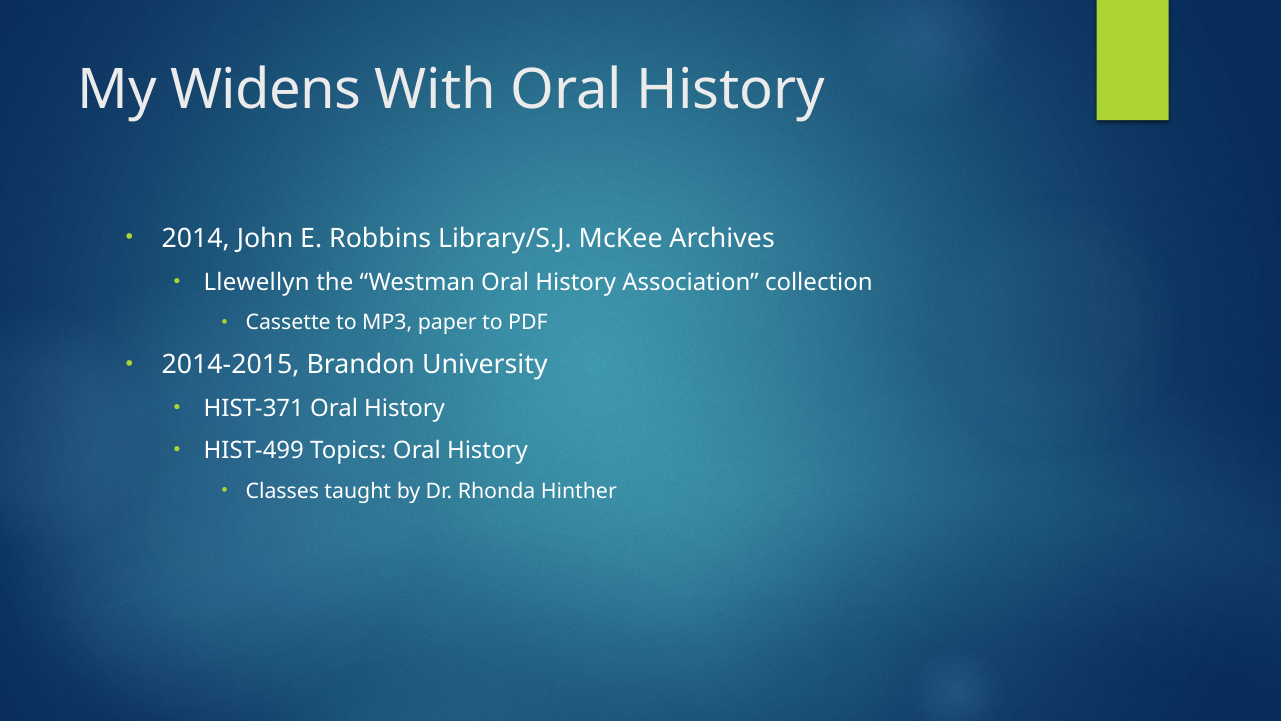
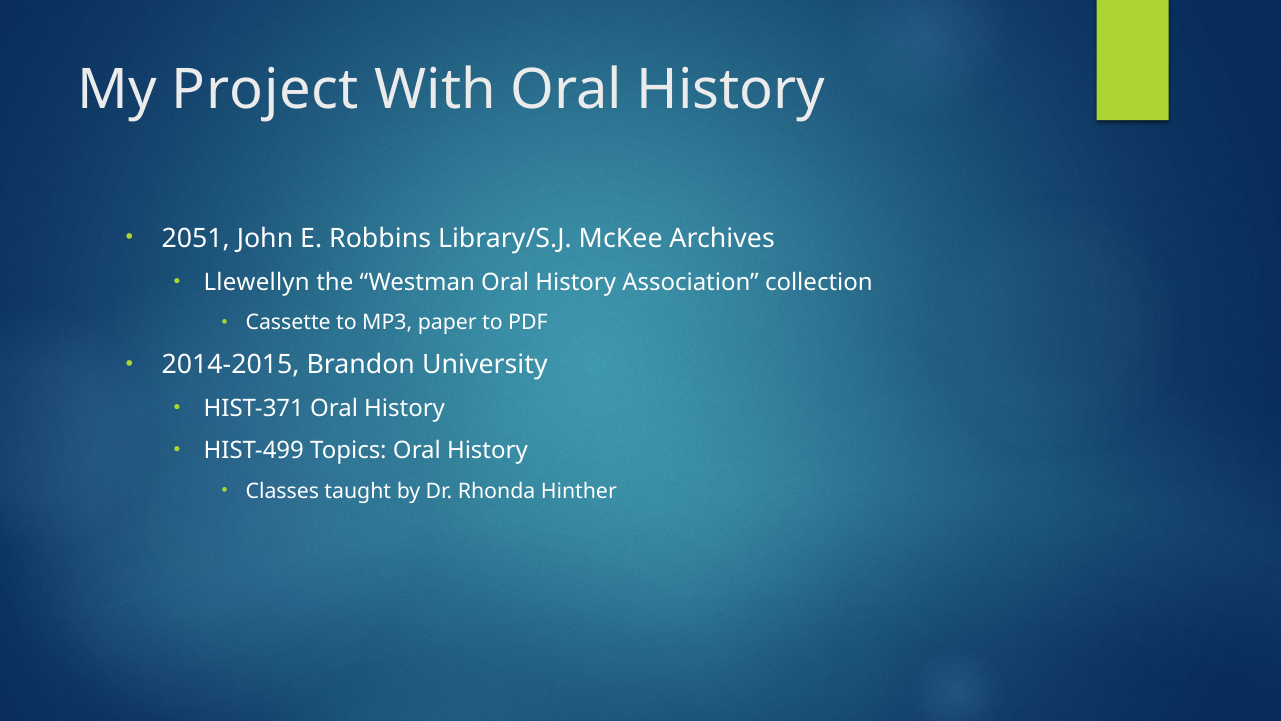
Widens: Widens -> Project
2014: 2014 -> 2051
